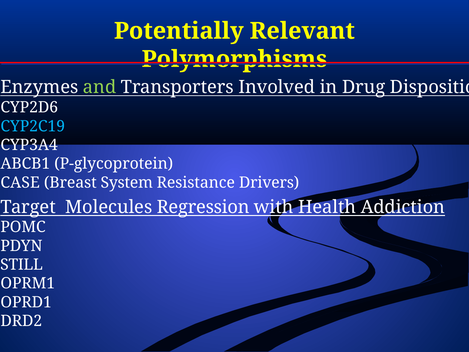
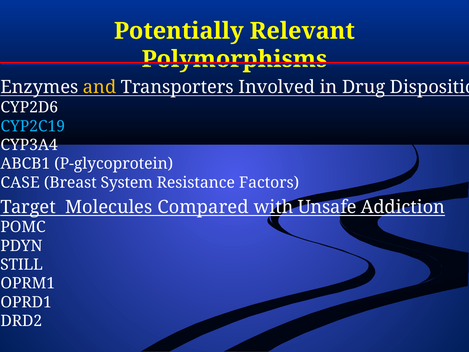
and colour: light green -> yellow
Drivers: Drivers -> Factors
Regression: Regression -> Compared
Health: Health -> Unsafe
